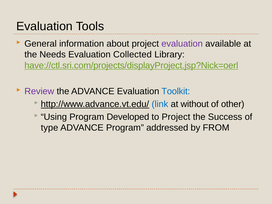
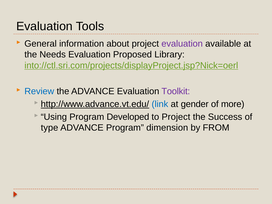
Collected: Collected -> Proposed
have://ctl.sri.com/projects/displayProject.jsp?Nick=oerl: have://ctl.sri.com/projects/displayProject.jsp?Nick=oerl -> into://ctl.sri.com/projects/displayProject.jsp?Nick=oerl
Review colour: purple -> blue
Toolkit colour: blue -> purple
without: without -> gender
other: other -> more
addressed: addressed -> dimension
